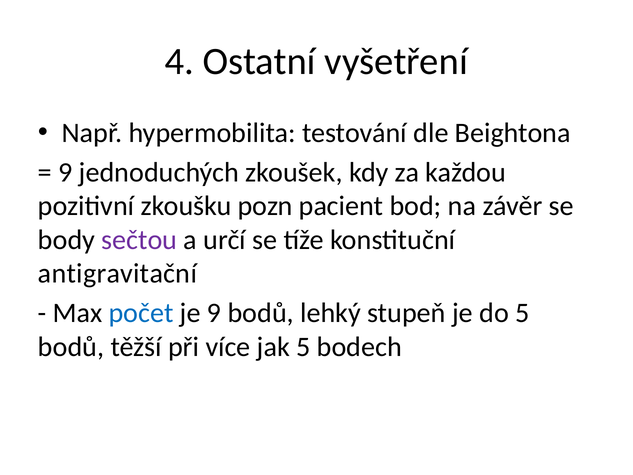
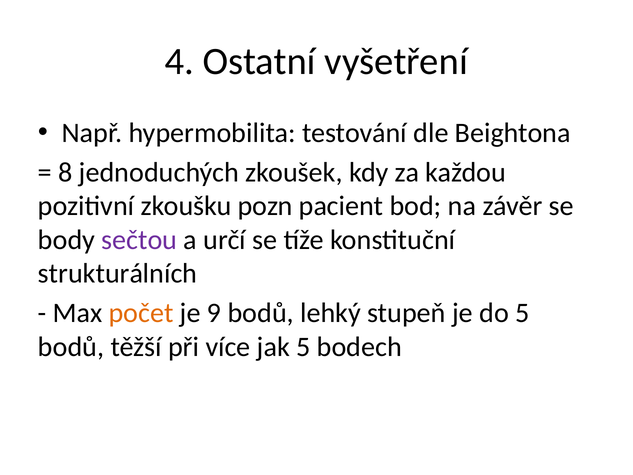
9 at (65, 172): 9 -> 8
antigravitační: antigravitační -> strukturálních
počet colour: blue -> orange
